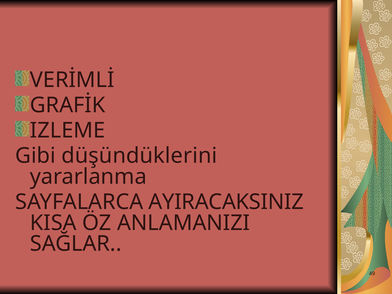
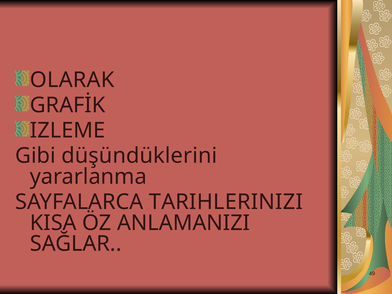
VERİMLİ: VERİMLİ -> OLARAK
AYIRACAKSINIZ: AYIRACAKSINIZ -> TARIHLERINIZI
